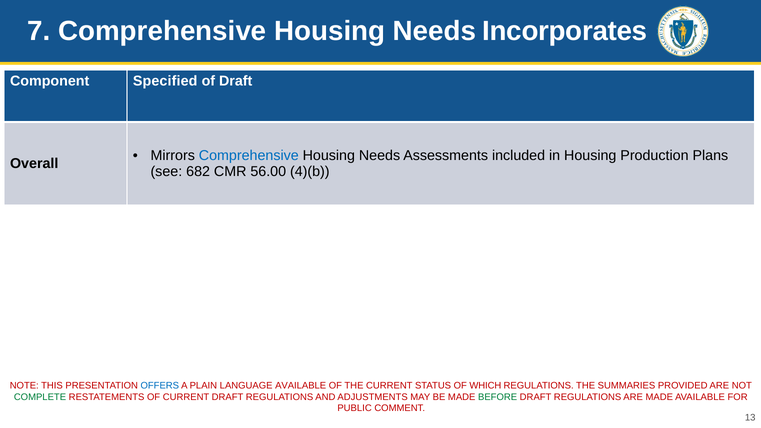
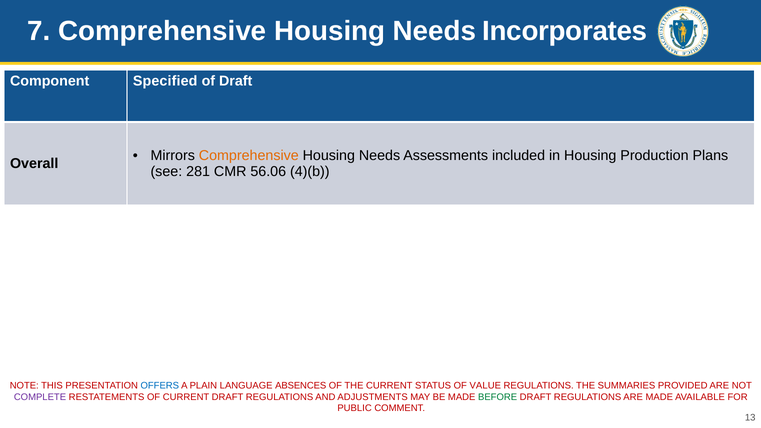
Comprehensive at (249, 156) colour: blue -> orange
682: 682 -> 281
56.00: 56.00 -> 56.06
LANGUAGE AVAILABLE: AVAILABLE -> ABSENCES
WHICH: WHICH -> VALUE
COMPLETE colour: green -> purple
